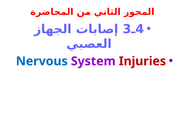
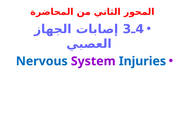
Injuries colour: red -> blue
